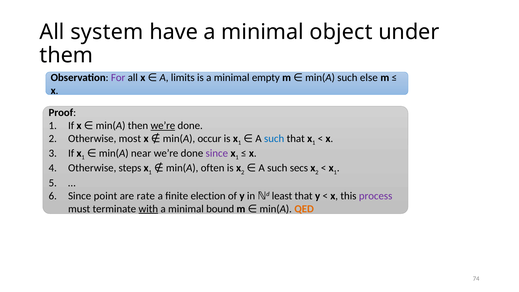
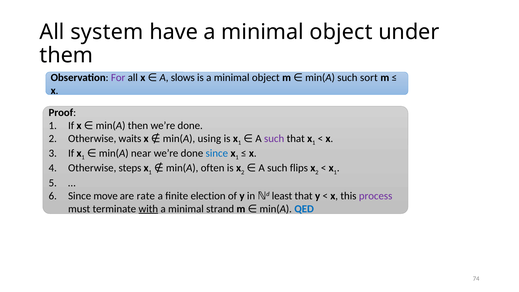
else: else -> sort
limits: limits -> slows
is a minimal empty: empty -> object
we’re at (163, 126) underline: present -> none
occur: occur -> using
such at (274, 139) colour: blue -> purple
most: most -> waits
since at (217, 153) colour: purple -> blue
secs: secs -> flips
point: point -> move
QED colour: orange -> blue
bound: bound -> strand
